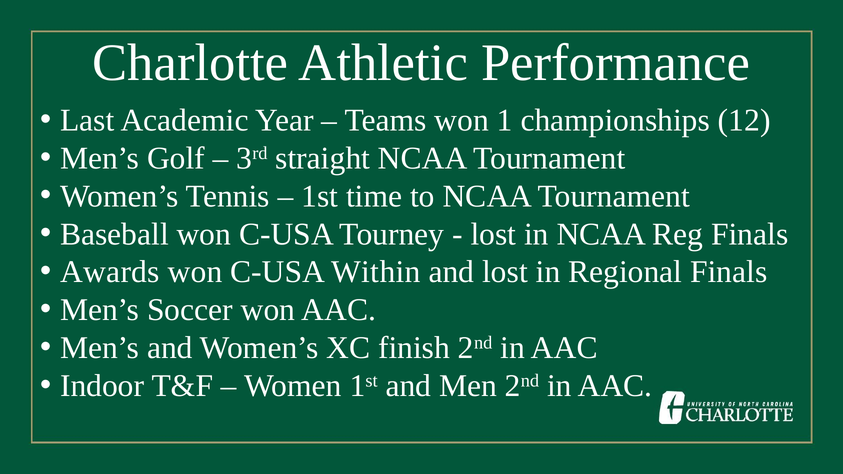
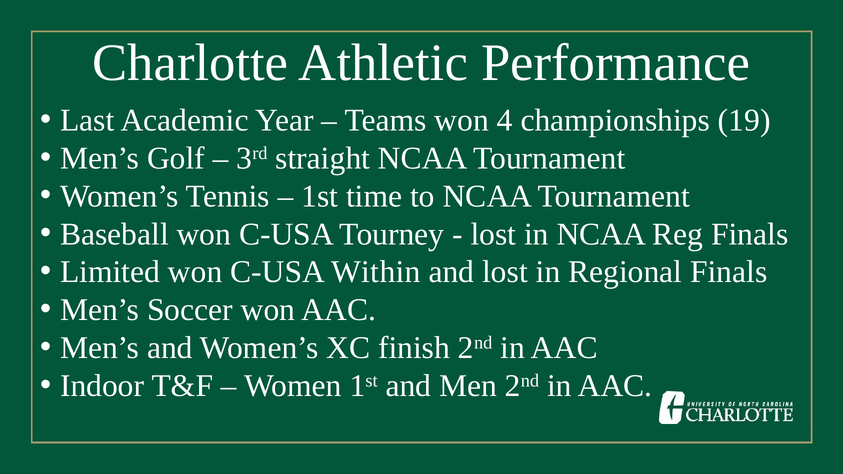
1: 1 -> 4
12: 12 -> 19
Awards: Awards -> Limited
